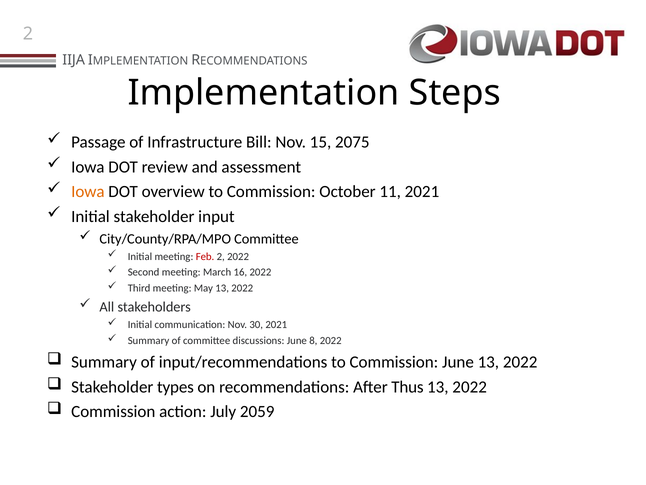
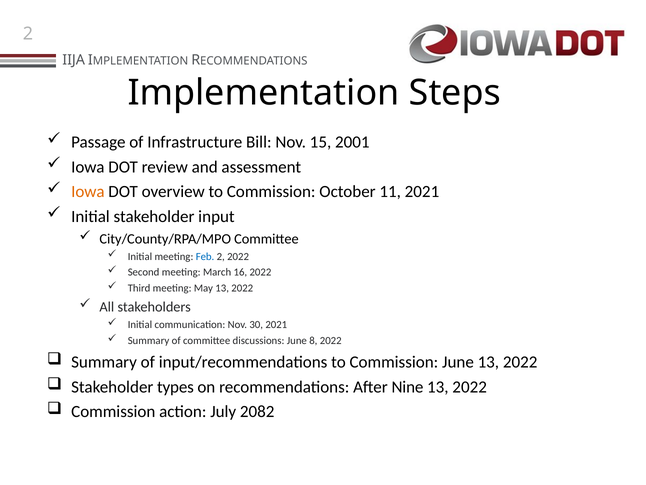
2075: 2075 -> 2001
Feb colour: red -> blue
Thus: Thus -> Nine
2059: 2059 -> 2082
